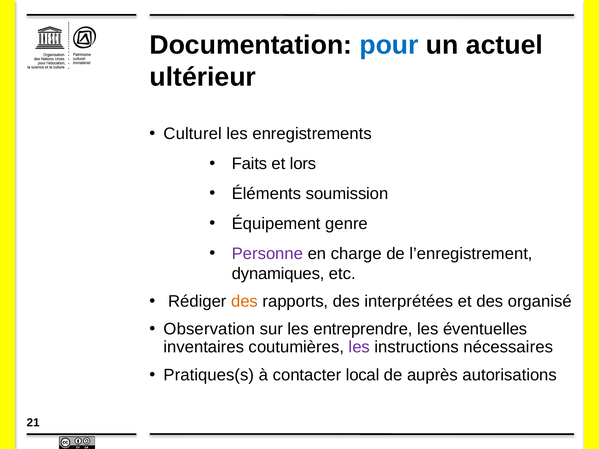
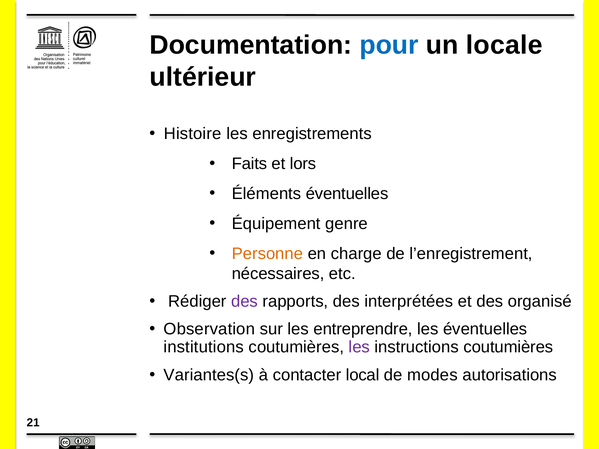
actuel: actuel -> locale
Culturel: Culturel -> Histoire
Éléments soumission: soumission -> éventuelles
Personne colour: purple -> orange
dynamiques: dynamiques -> nécessaires
des at (245, 301) colour: orange -> purple
inventaires: inventaires -> institutions
instructions nécessaires: nécessaires -> coutumières
Pratiques(s: Pratiques(s -> Variantes(s
auprès: auprès -> modes
